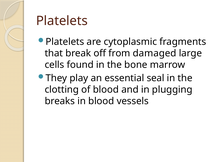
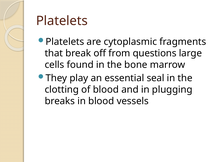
damaged: damaged -> questions
